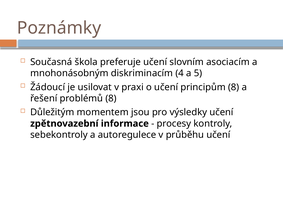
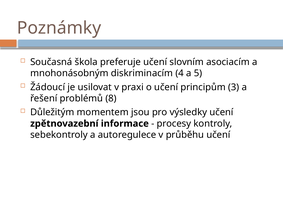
principům 8: 8 -> 3
